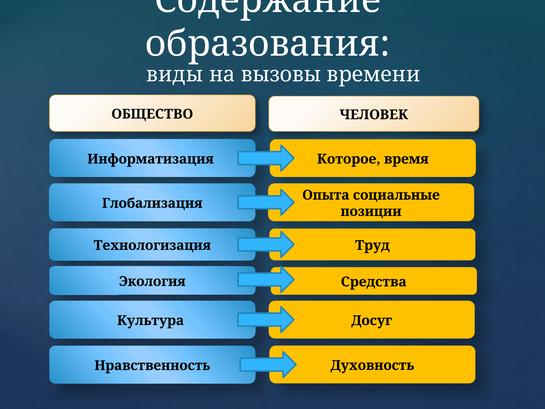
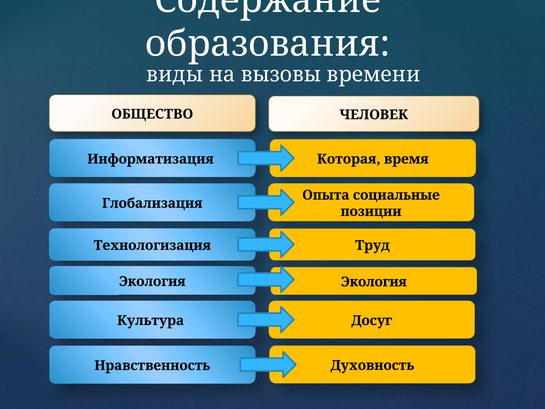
Которое: Которое -> Которая
Средства at (374, 282): Средства -> Экология
